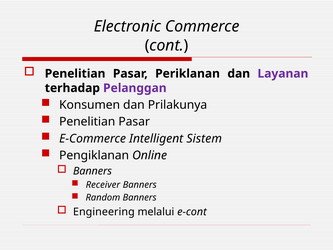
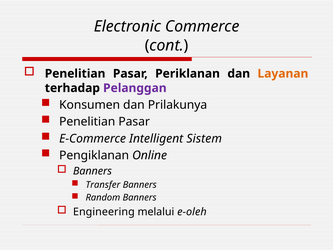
Layanan colour: purple -> orange
Receiver: Receiver -> Transfer
e-cont: e-cont -> e-oleh
